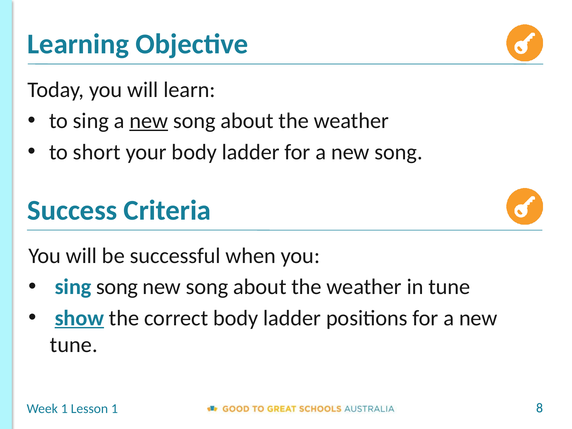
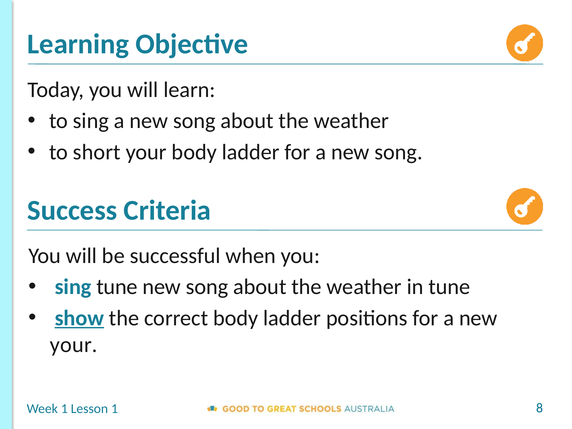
new at (149, 121) underline: present -> none
sing song: song -> tune
tune at (74, 345): tune -> your
